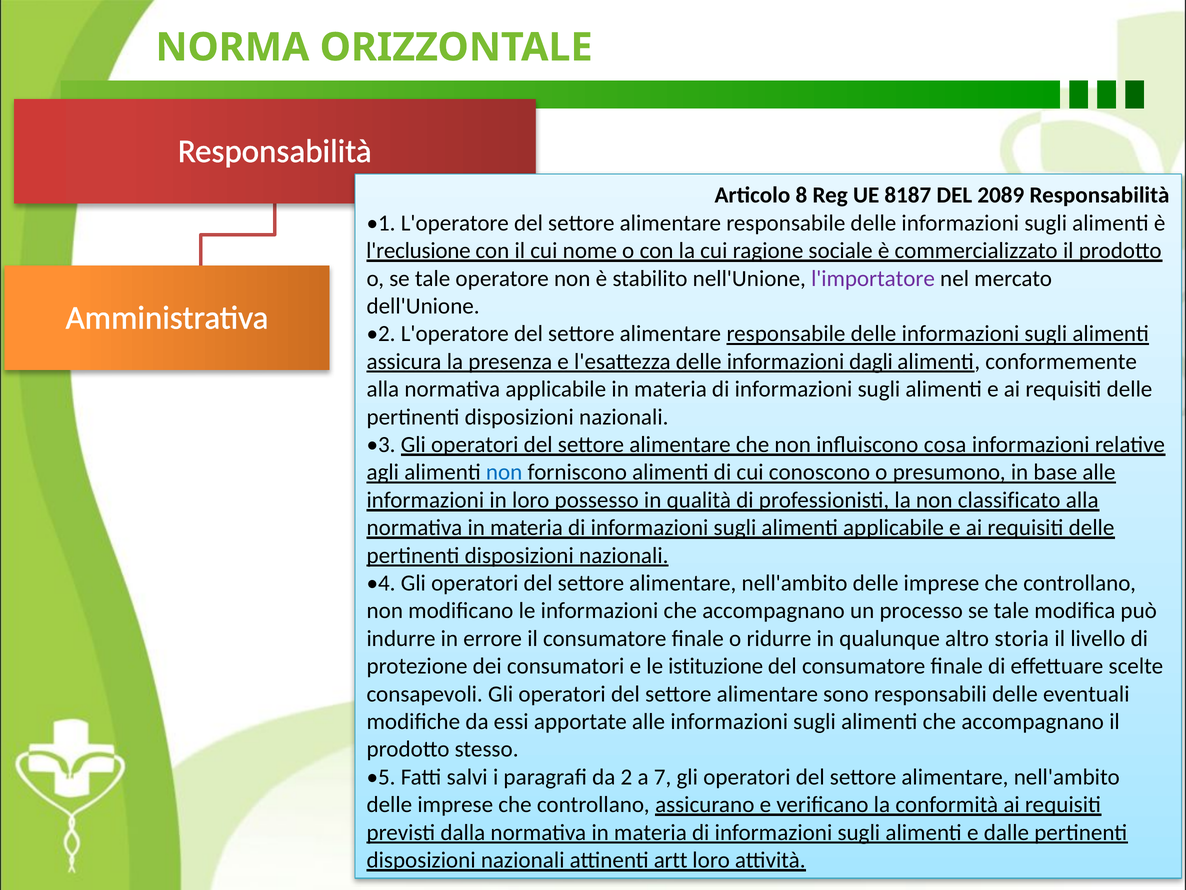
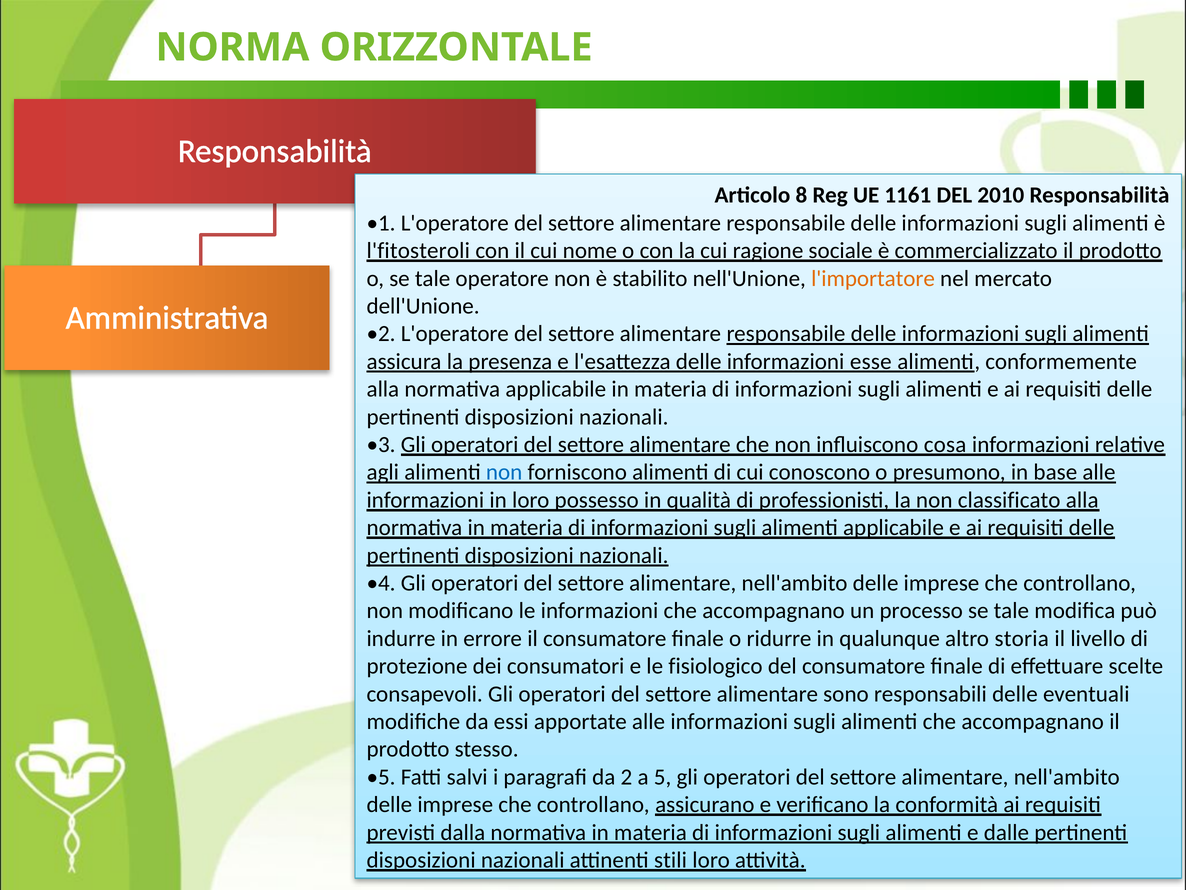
8187: 8187 -> 1161
2089: 2089 -> 2010
l'reclusione: l'reclusione -> l'fitosteroli
l'importatore colour: purple -> orange
dagli: dagli -> esse
istituzione: istituzione -> fisiologico
7: 7 -> 5
artt: artt -> stili
